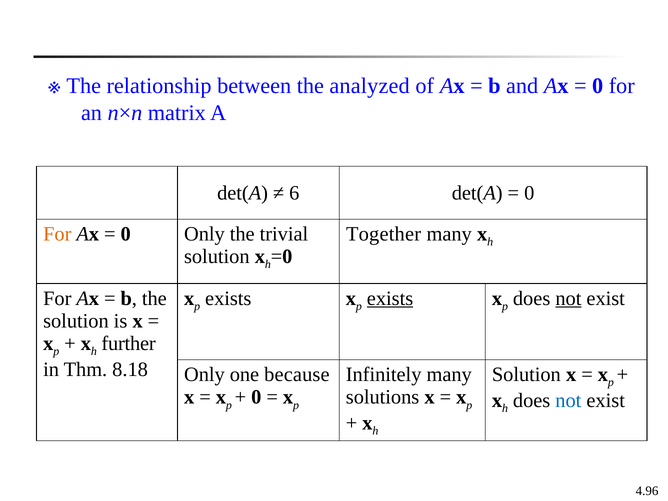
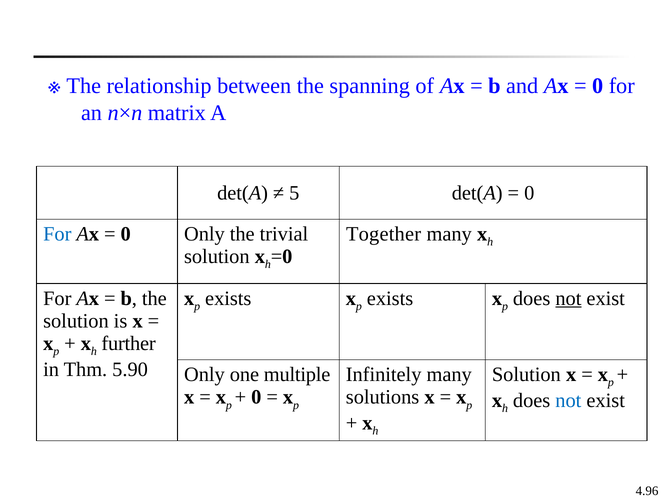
analyzed: analyzed -> spanning
6: 6 -> 5
For at (57, 234) colour: orange -> blue
exists at (390, 298) underline: present -> none
8.18: 8.18 -> 5.90
because: because -> multiple
